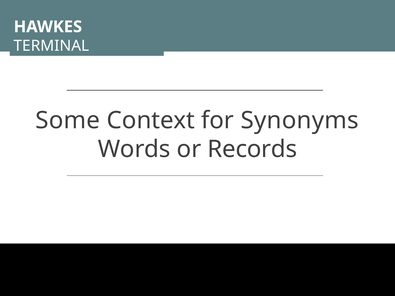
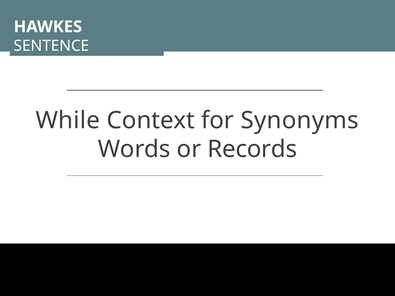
TERMINAL: TERMINAL -> SENTENCE
Some: Some -> While
